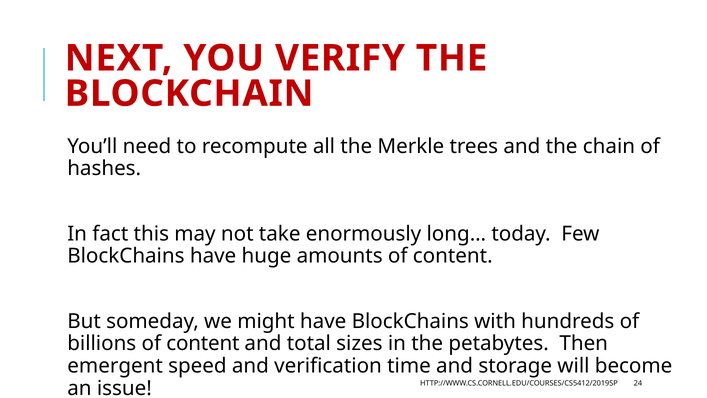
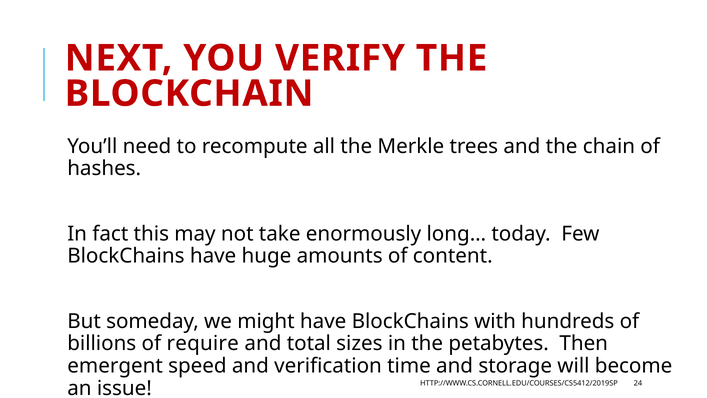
billions of content: content -> require
